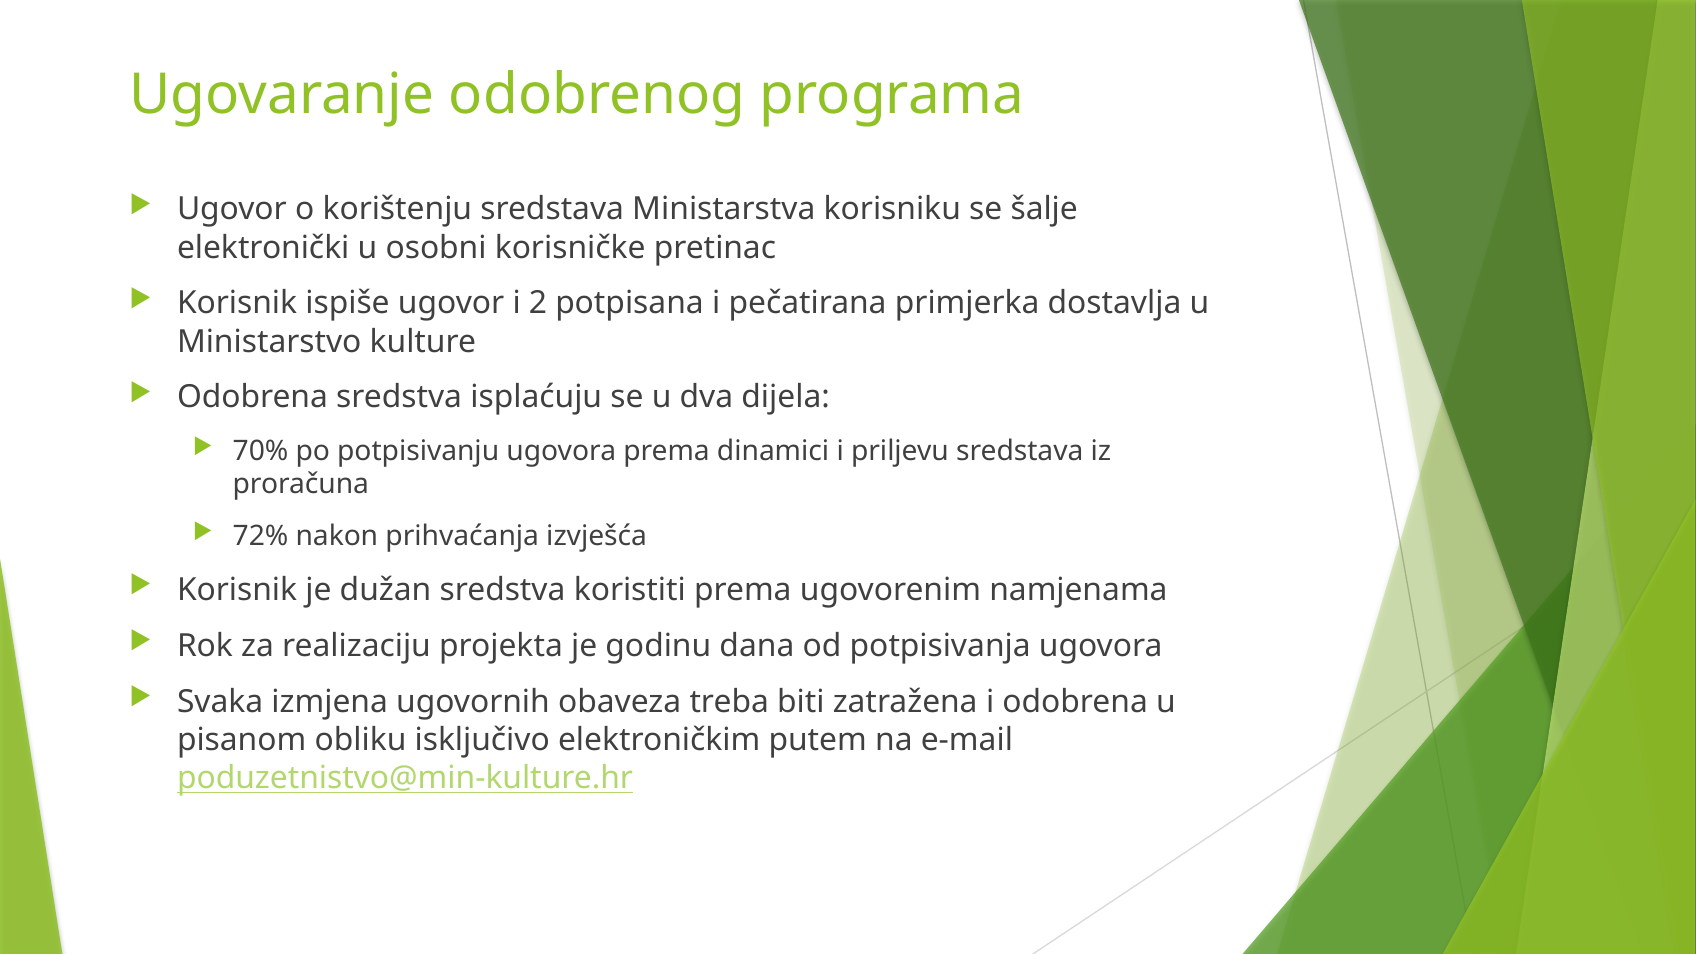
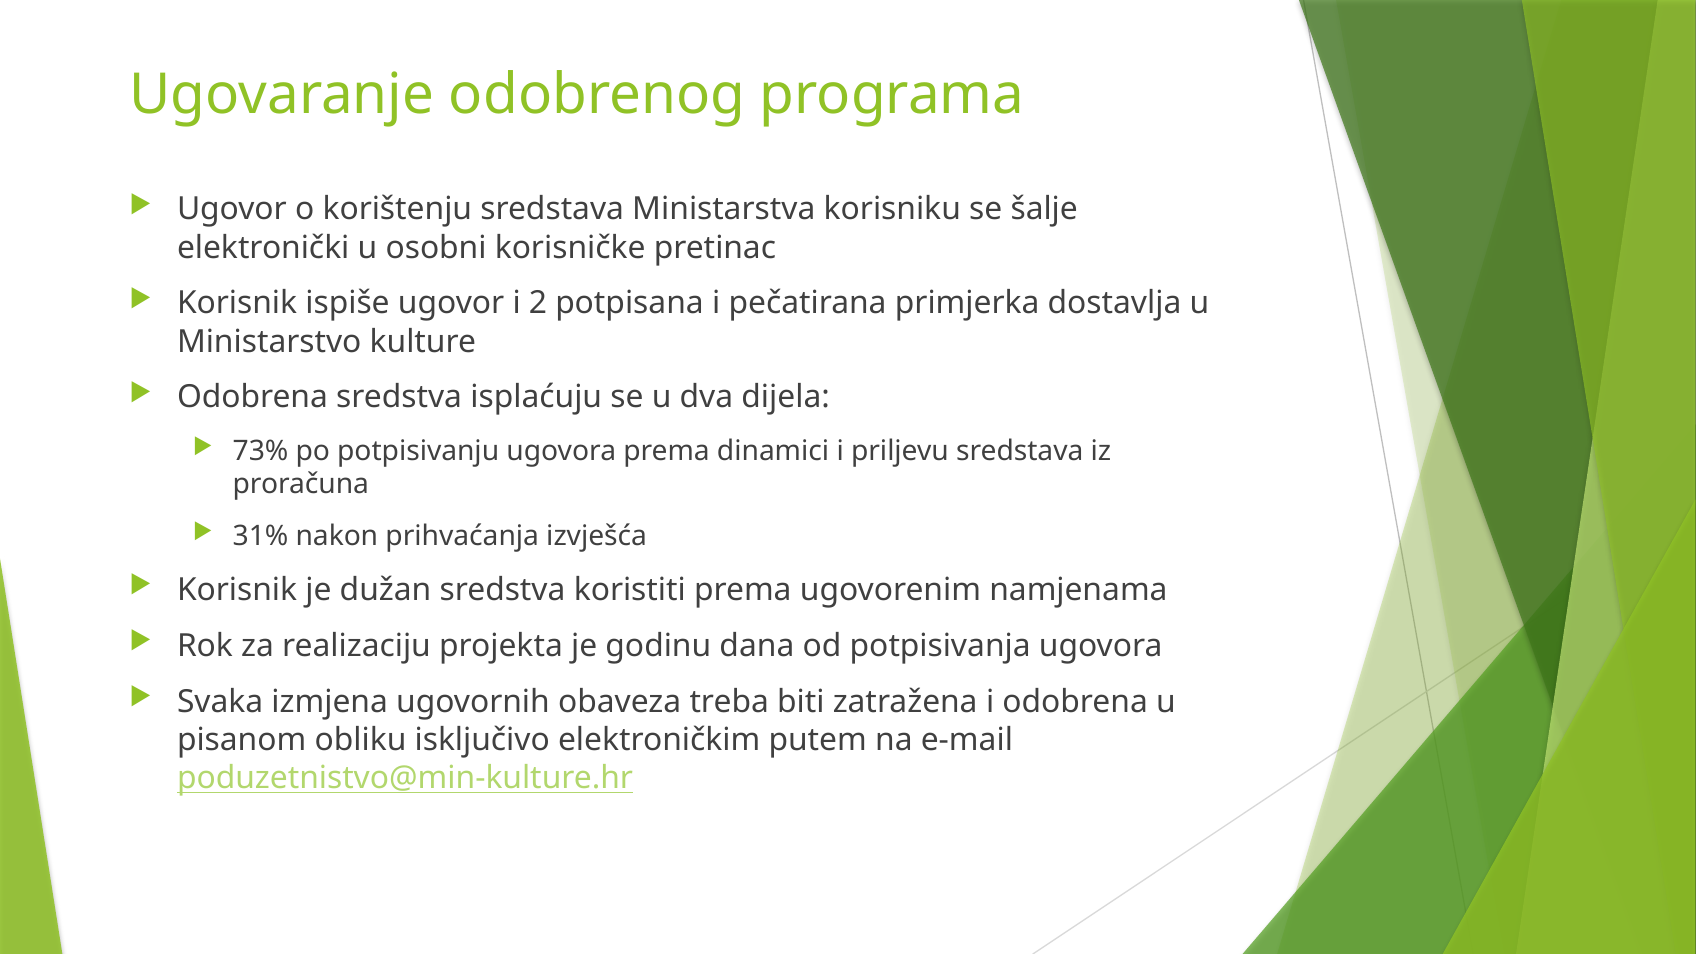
70%: 70% -> 73%
72%: 72% -> 31%
